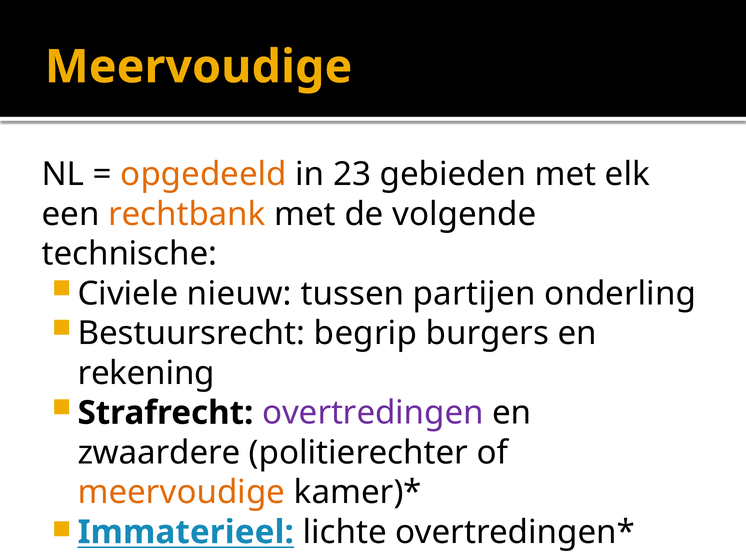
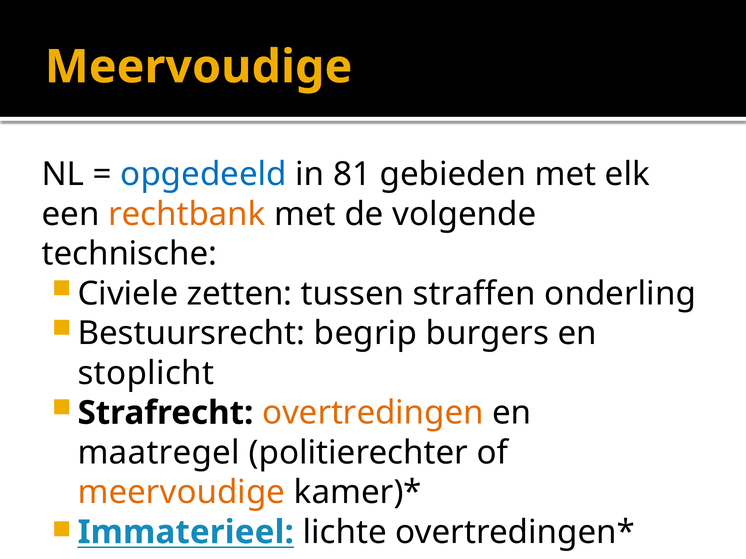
opgedeeld colour: orange -> blue
23: 23 -> 81
nieuw: nieuw -> zetten
partijen: partijen -> straffen
rekening: rekening -> stoplicht
overtredingen colour: purple -> orange
zwaardere: zwaardere -> maatregel
